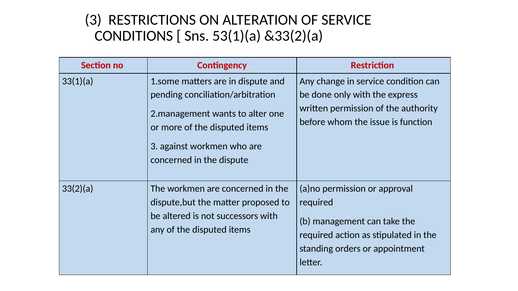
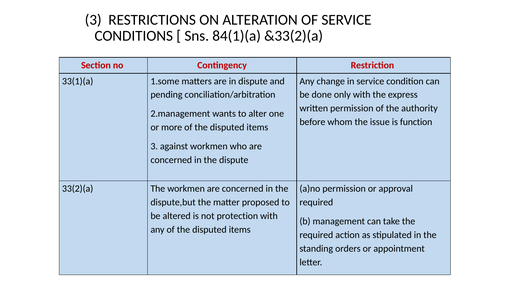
53(1)(a: 53(1)(a -> 84(1)(a
successors: successors -> protection
